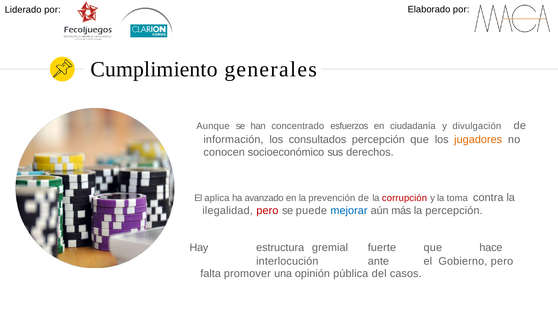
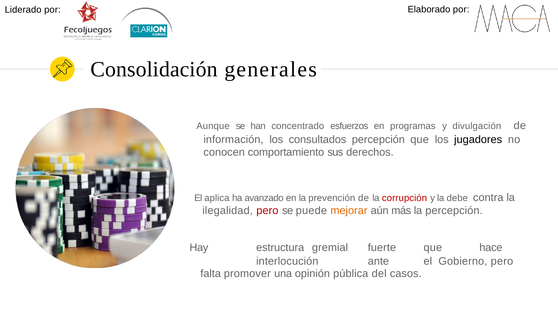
Cumplimiento: Cumplimiento -> Consolidación
ciudadanía: ciudadanía -> programas
jugadores colour: orange -> black
socioeconómico: socioeconómico -> comportamiento
toma: toma -> debe
mejorar colour: blue -> orange
